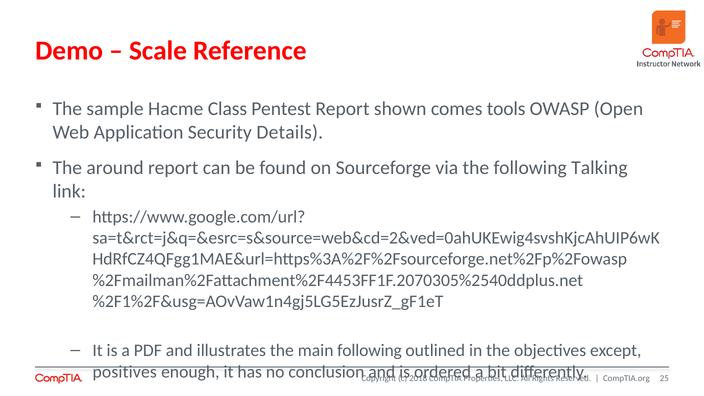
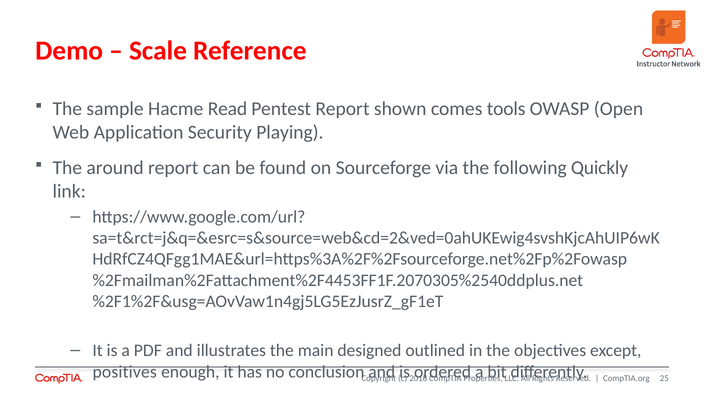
Class: Class -> Read
Details: Details -> Playing
Talking: Talking -> Quickly
main following: following -> designed
